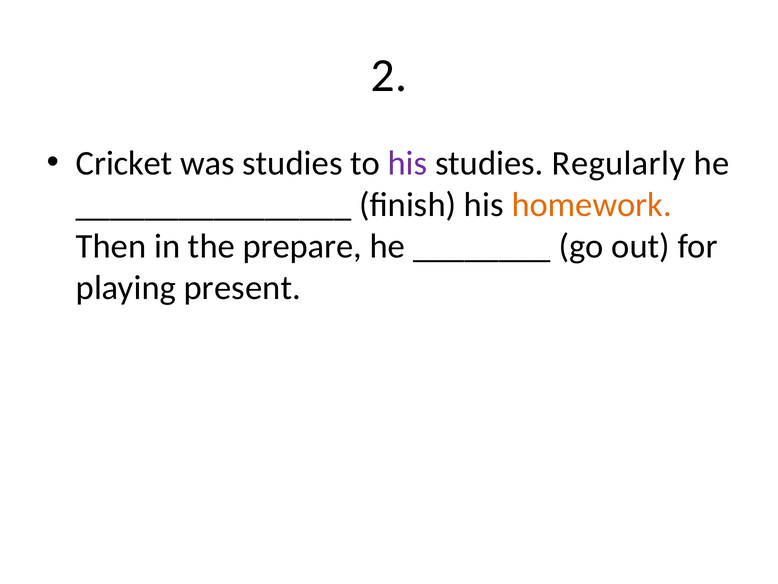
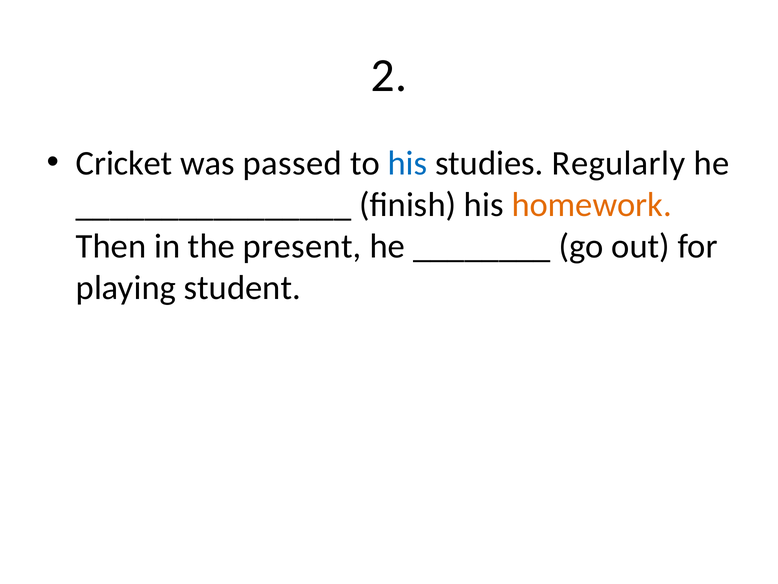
was studies: studies -> passed
his at (408, 163) colour: purple -> blue
prepare: prepare -> present
present: present -> student
